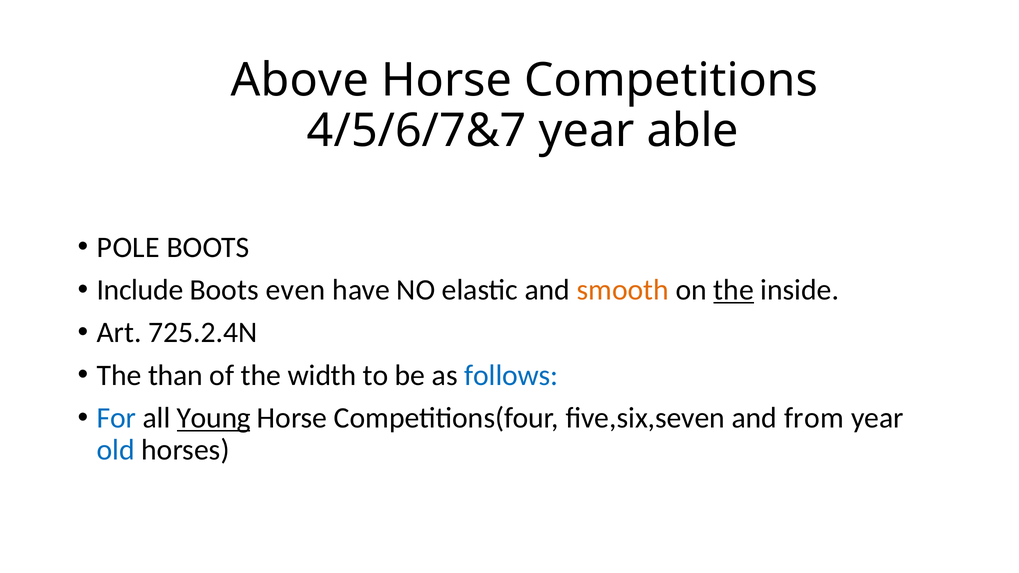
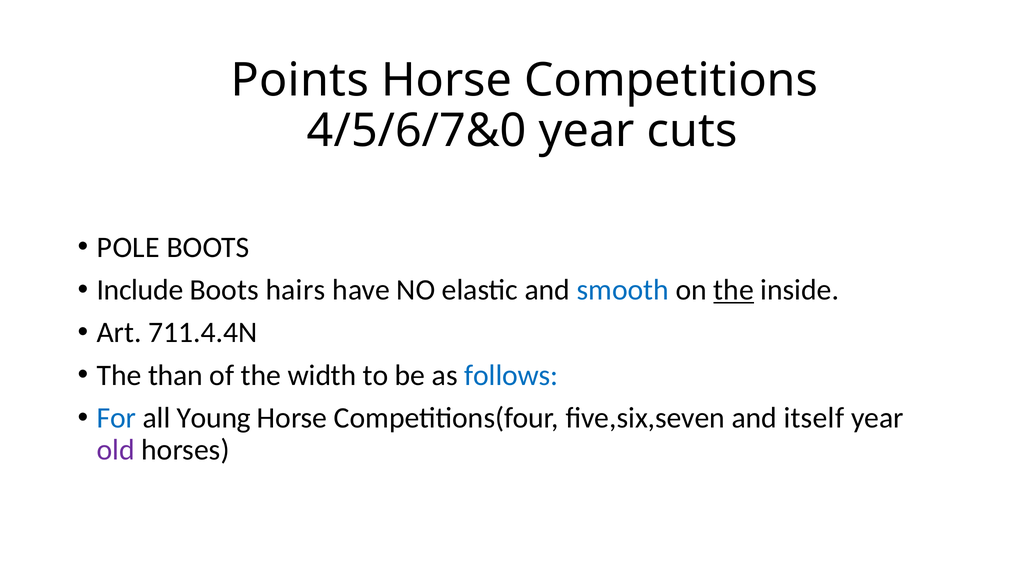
Above: Above -> Points
4/5/6/7&7: 4/5/6/7&7 -> 4/5/6/7&0
able: able -> cuts
even: even -> hairs
smooth colour: orange -> blue
725.2.4N: 725.2.4N -> 711.4.4N
Young underline: present -> none
from: from -> itself
old colour: blue -> purple
